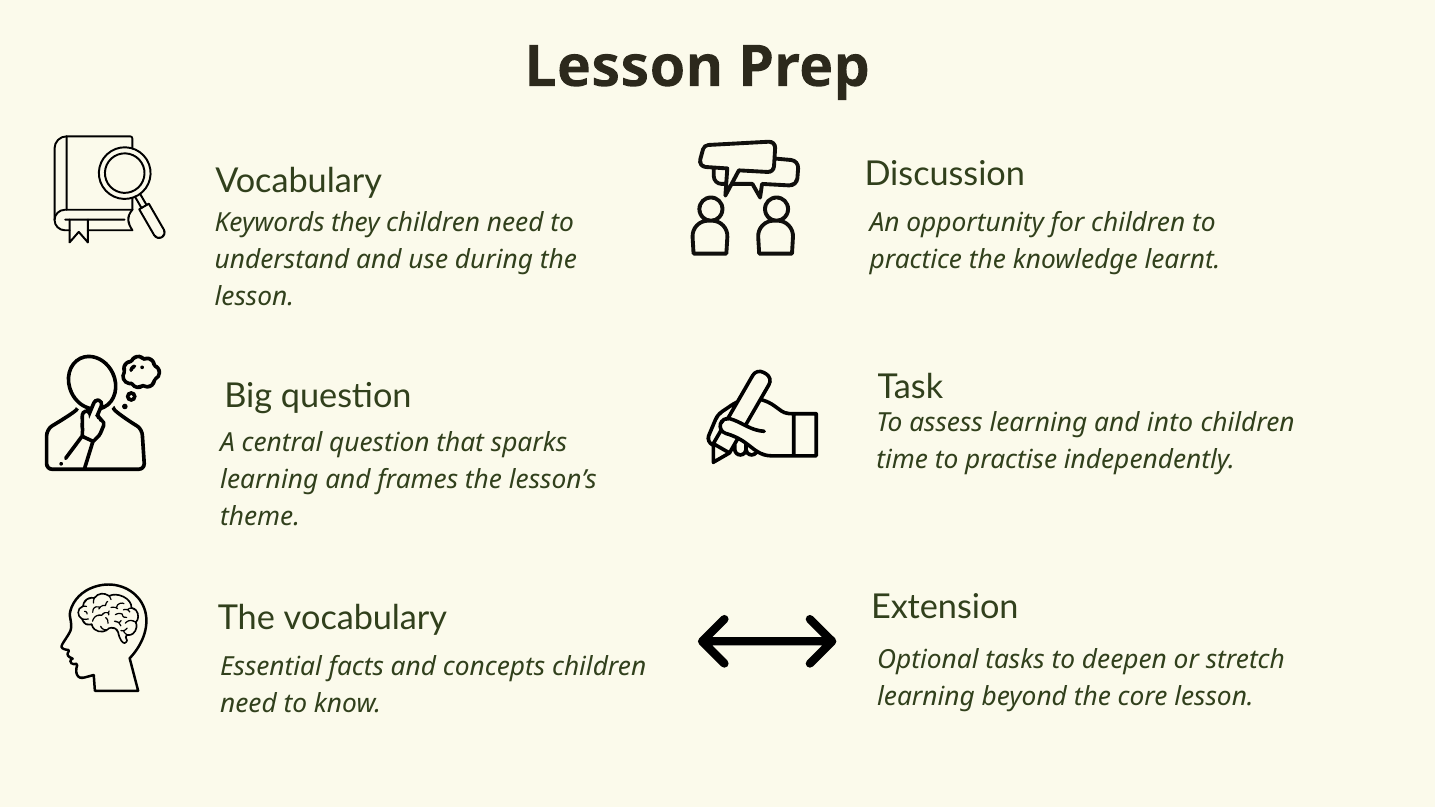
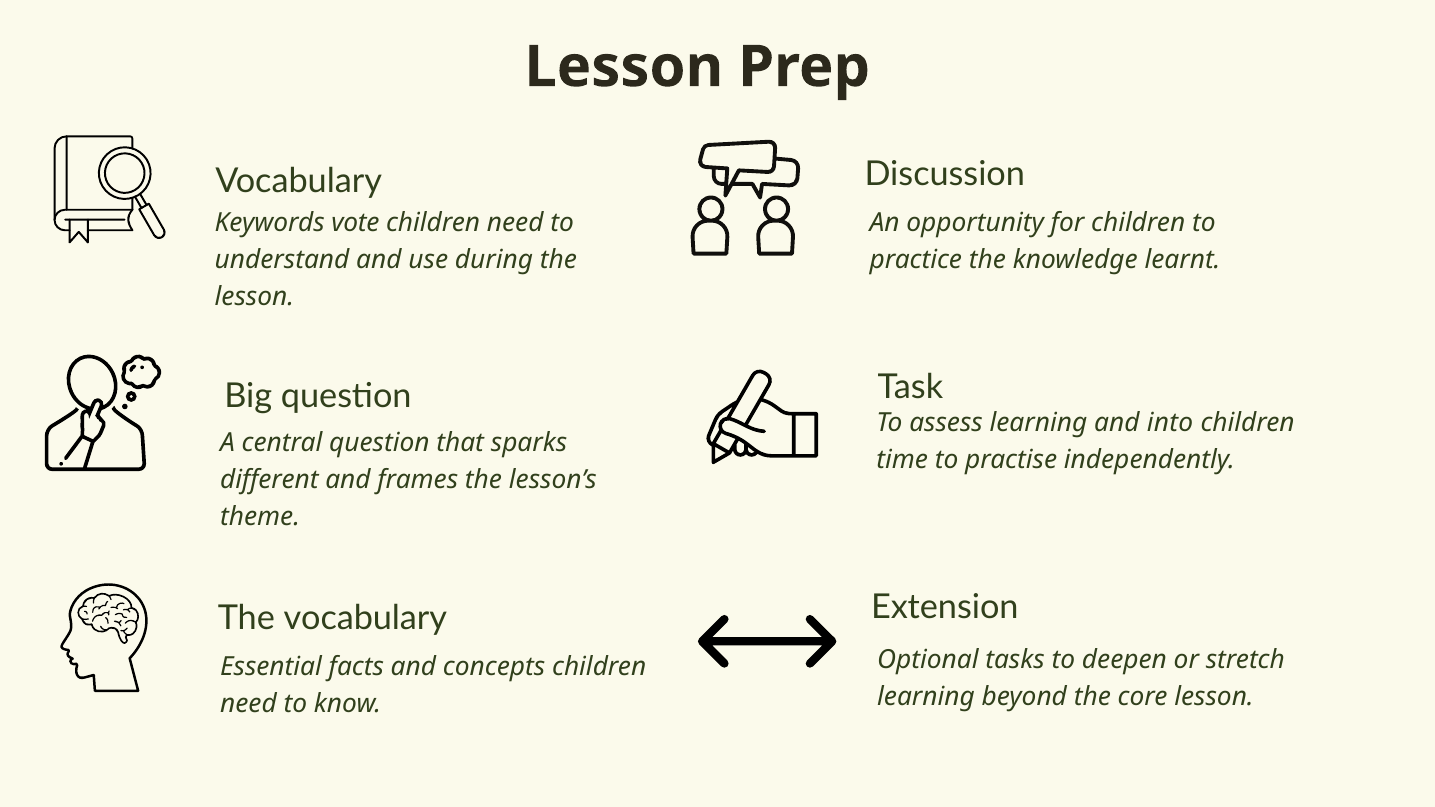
they: they -> vote
learning at (269, 480): learning -> different
